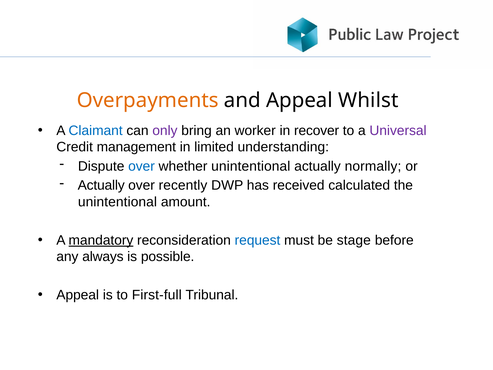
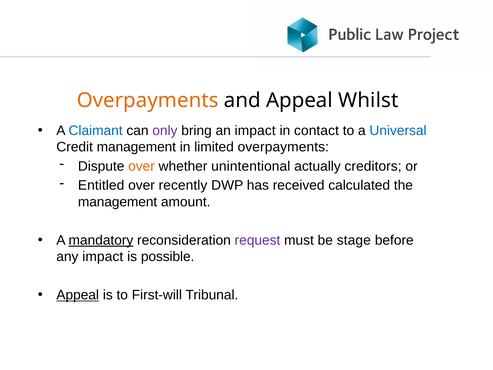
an worker: worker -> impact
recover: recover -> contact
Universal colour: purple -> blue
limited understanding: understanding -> overpayments
over at (142, 166) colour: blue -> orange
normally: normally -> creditors
Actually at (101, 185): Actually -> Entitled
unintentional at (117, 202): unintentional -> management
request colour: blue -> purple
any always: always -> impact
Appeal at (78, 295) underline: none -> present
First-full: First-full -> First-will
